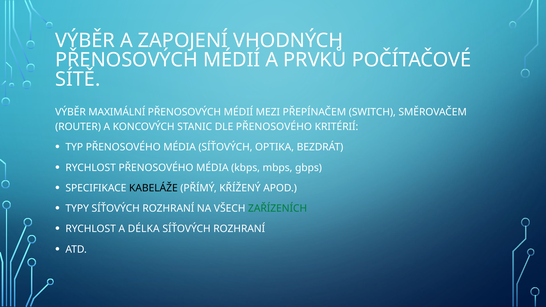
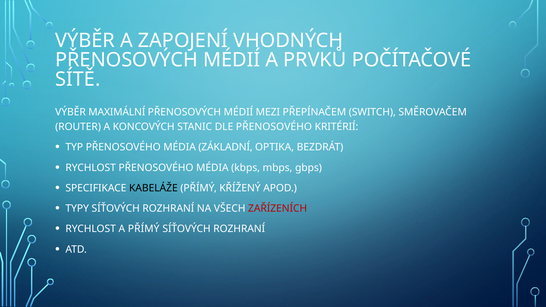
MÉDIA SÍŤOVÝCH: SÍŤOVÝCH -> ZÁKLADNÍ
ZAŘÍZENÍCH colour: green -> red
A DÉLKA: DÉLKA -> PŘÍMÝ
